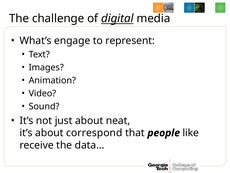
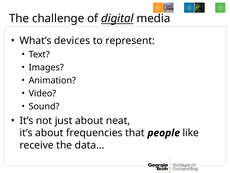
engage: engage -> devices
correspond: correspond -> frequencies
